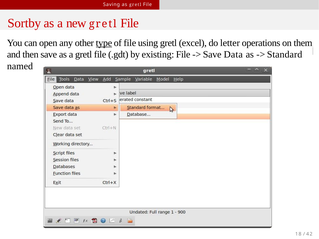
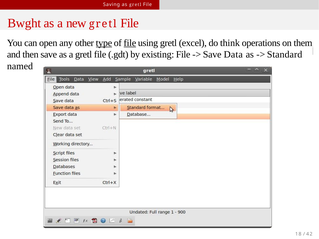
Sortby: Sortby -> Bwght
file at (130, 43) underline: none -> present
letter: letter -> think
